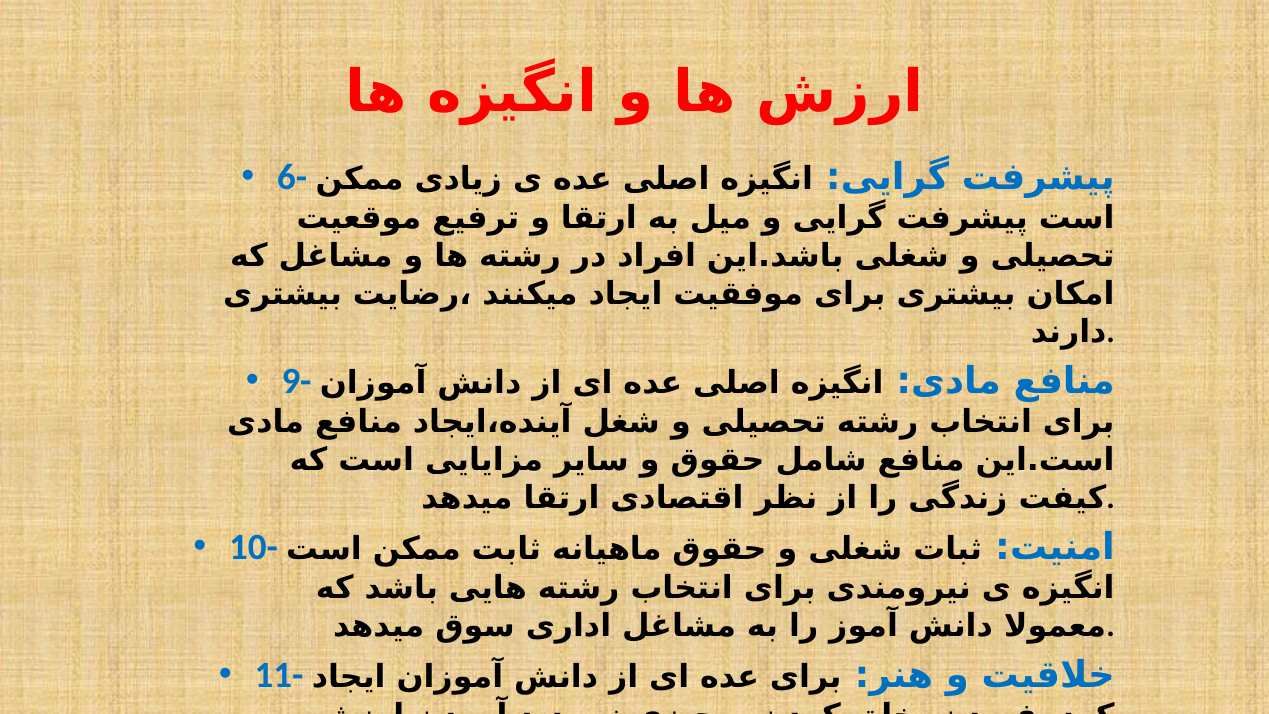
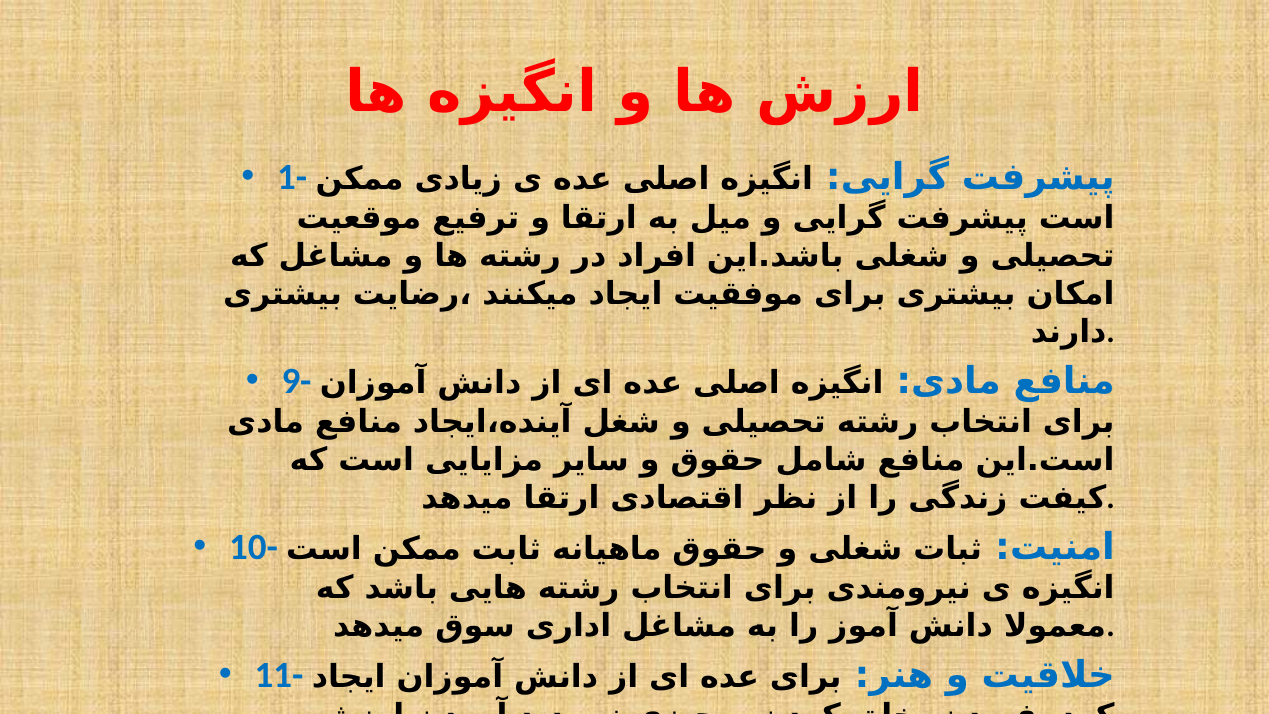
6-: 6- -> 1-
